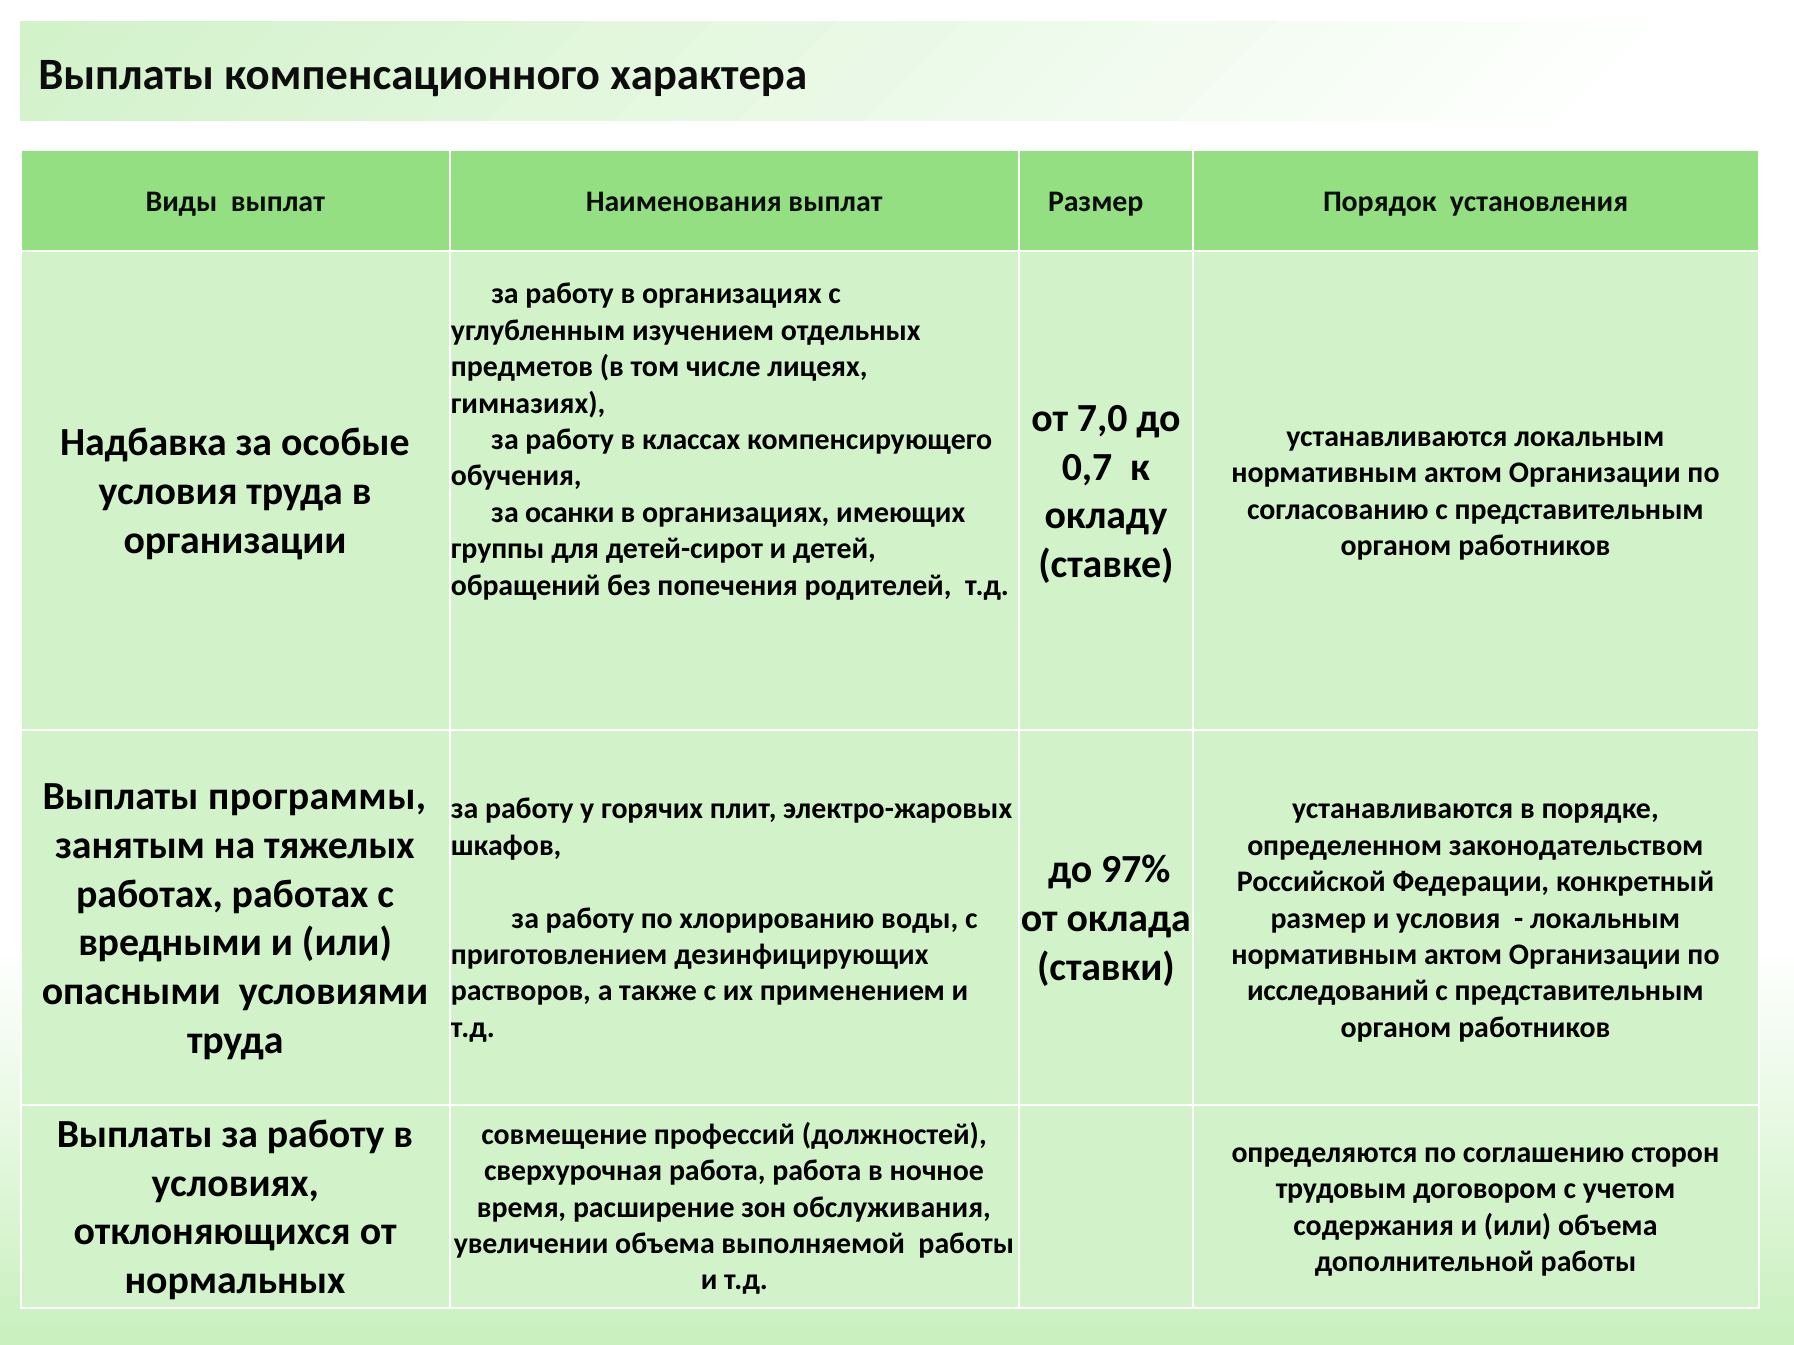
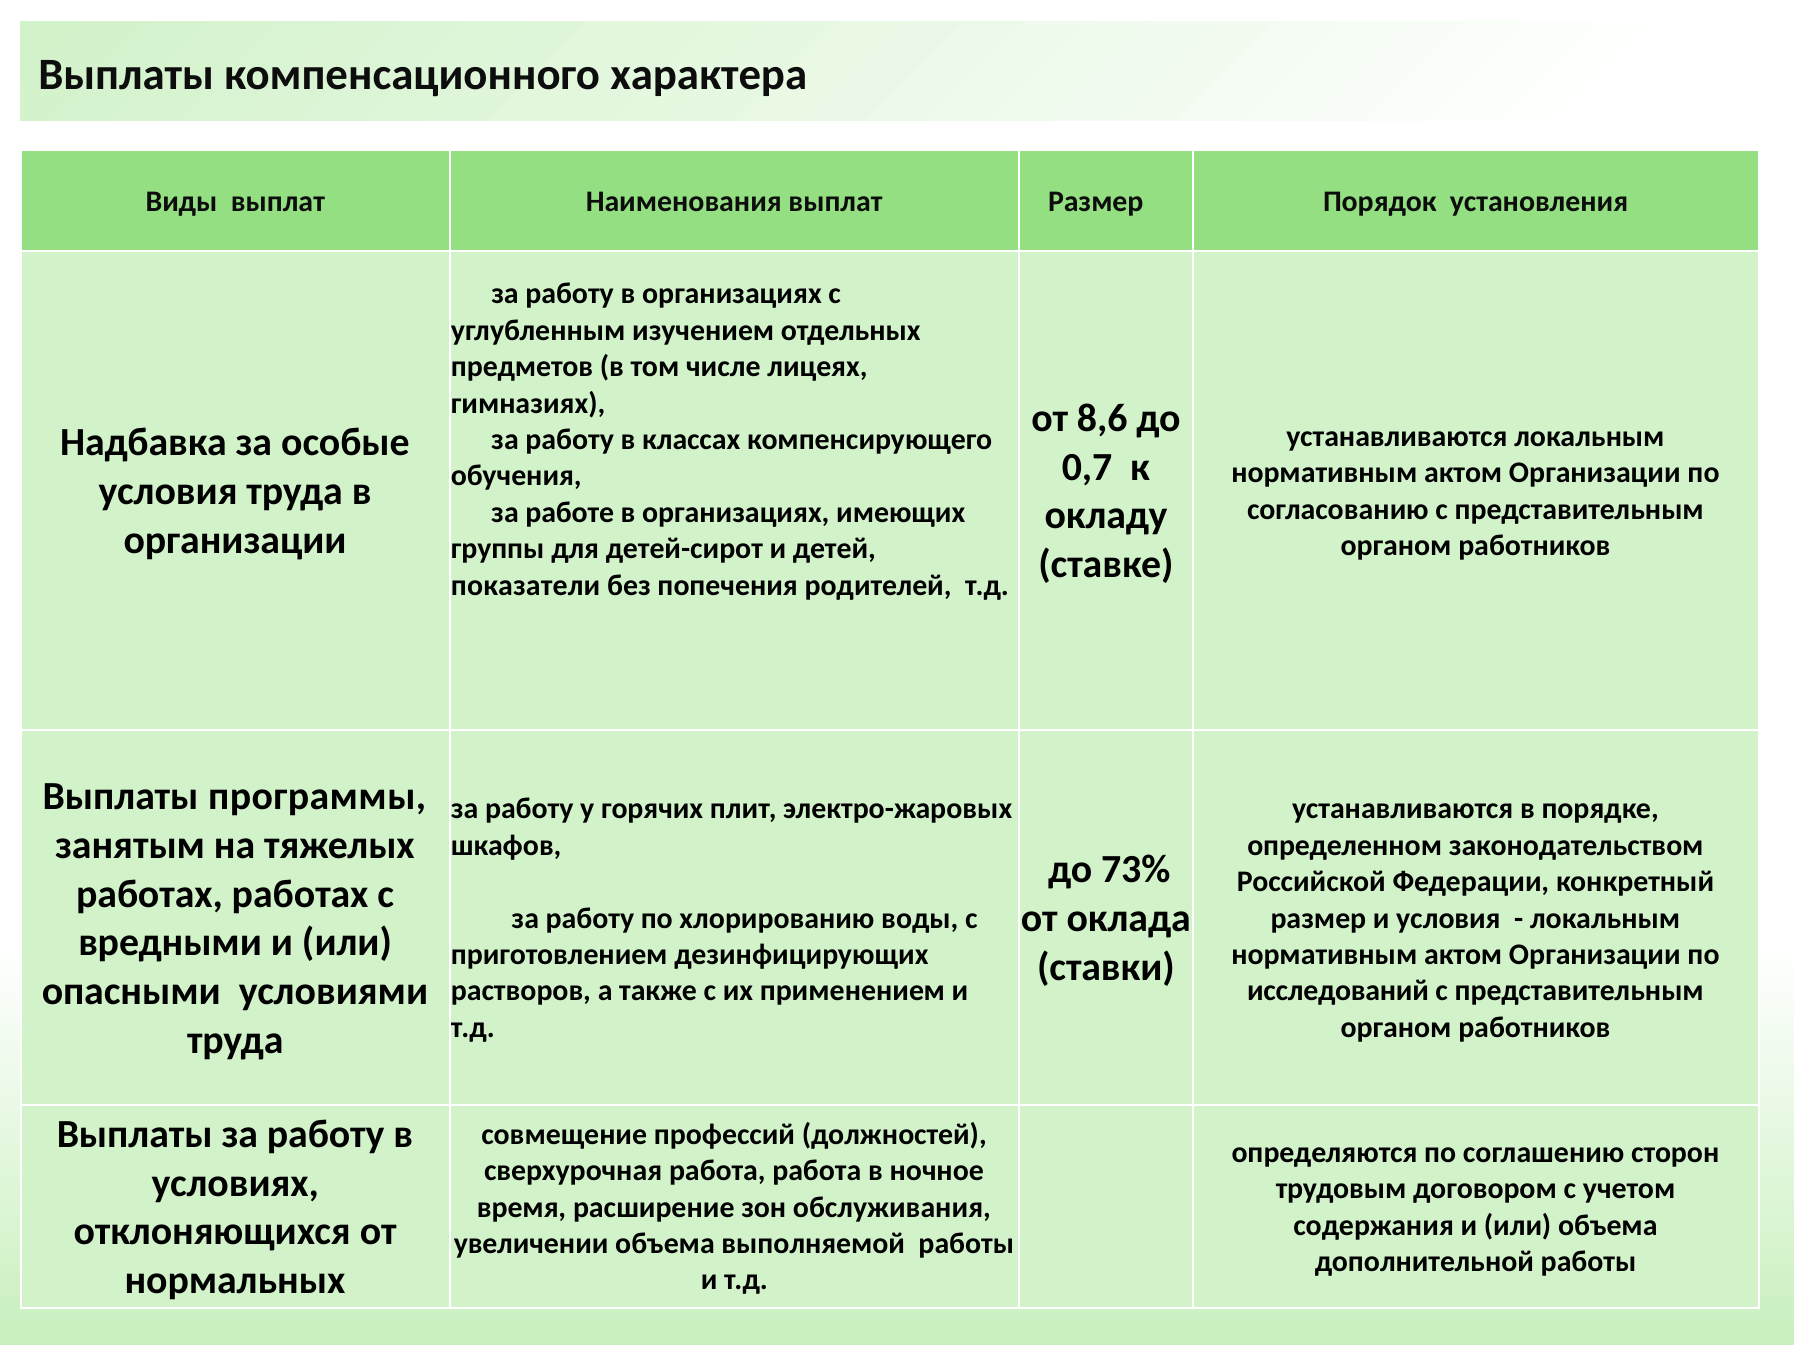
7,0: 7,0 -> 8,6
осанки: осанки -> работе
обращений: обращений -> показатели
97%: 97% -> 73%
